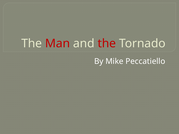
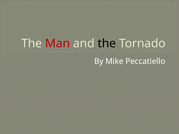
the at (107, 43) colour: red -> black
